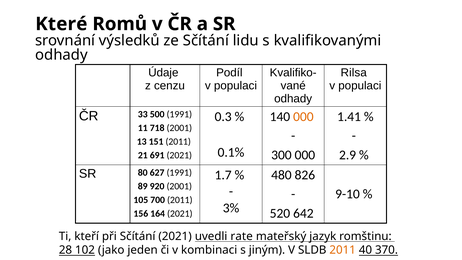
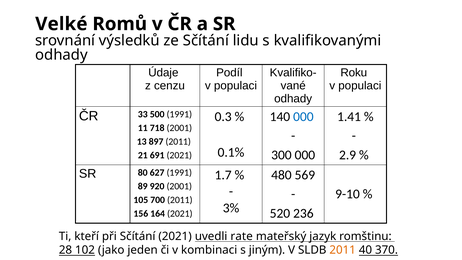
Které: Které -> Velké
Rilsa: Rilsa -> Roku
000 at (303, 117) colour: orange -> blue
151: 151 -> 897
826: 826 -> 569
642: 642 -> 236
